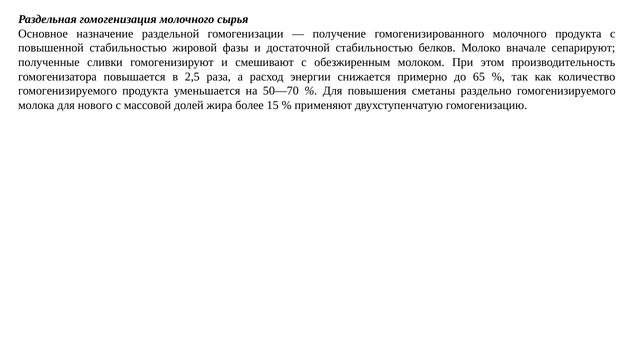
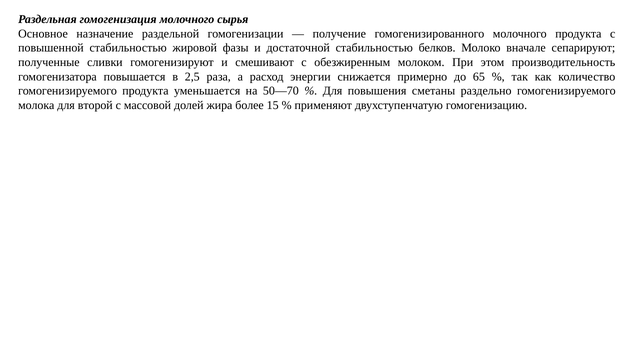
нового: нового -> второй
